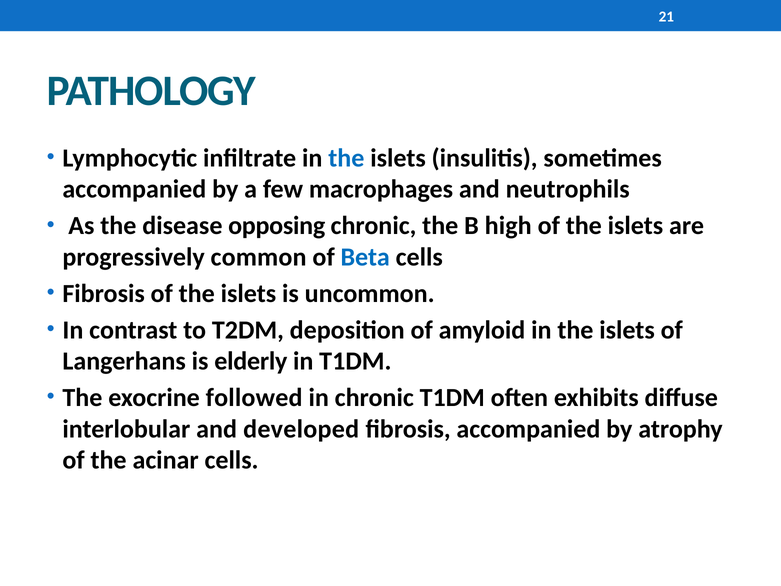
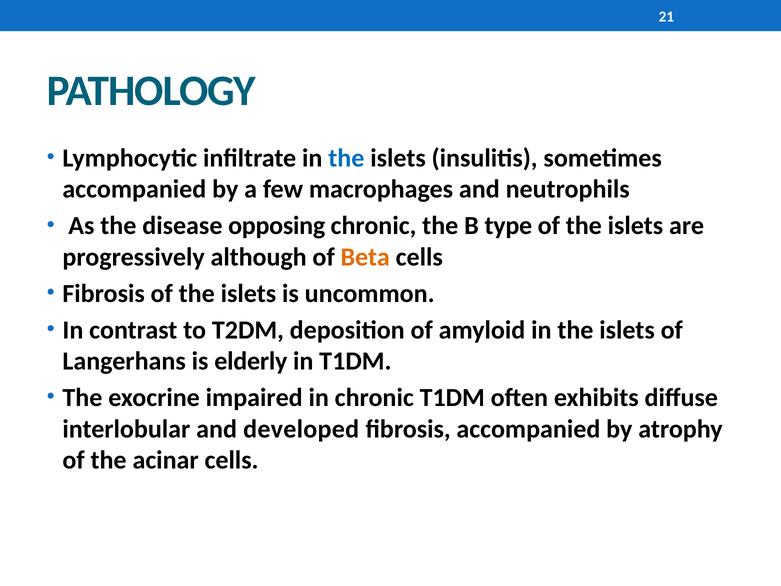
high: high -> type
common: common -> although
Beta colour: blue -> orange
followed: followed -> impaired
